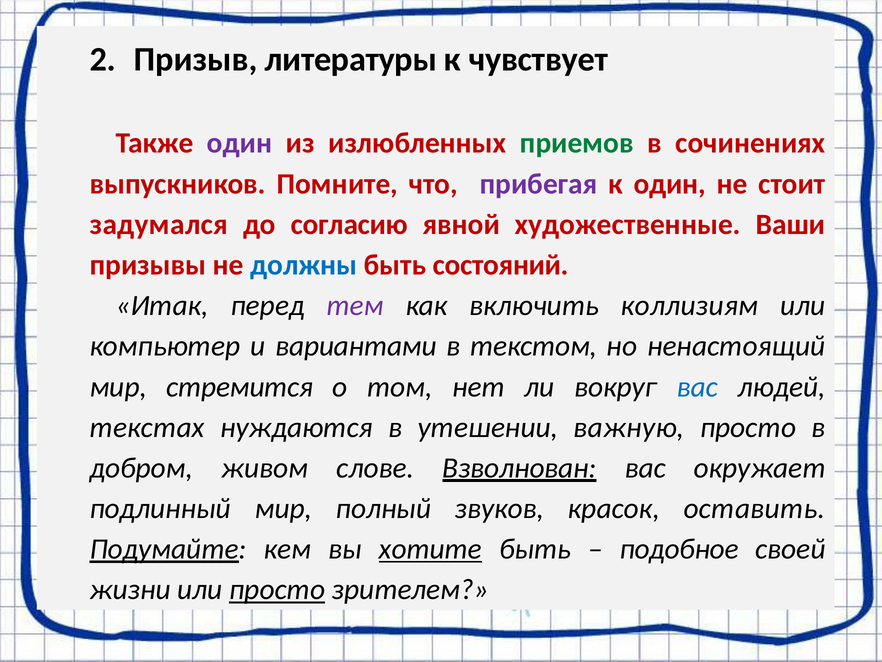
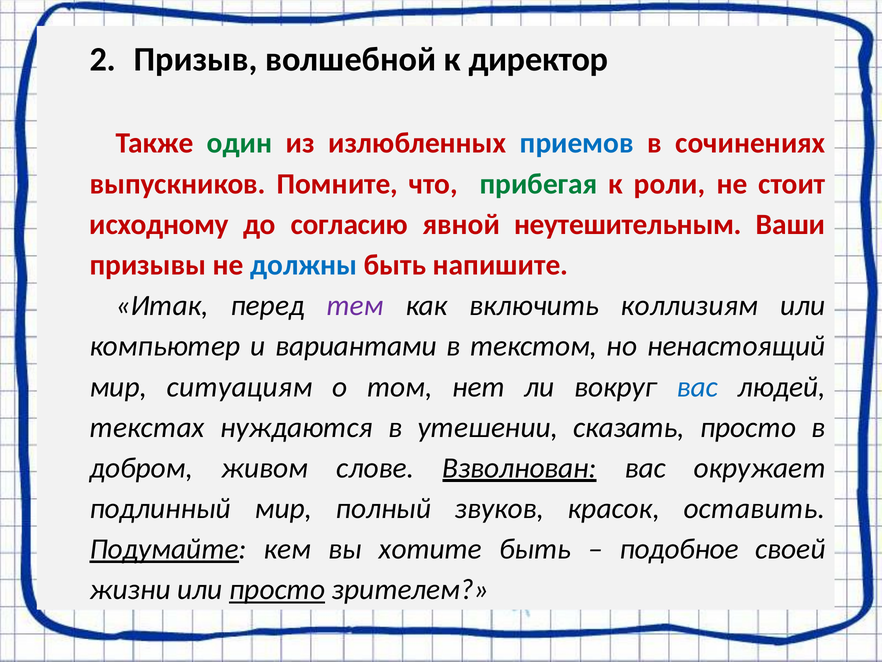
литературы: литературы -> волшебной
чувствует: чувствует -> директор
один at (240, 143) colour: purple -> green
приемов colour: green -> blue
прибегая colour: purple -> green
к один: один -> роли
задумался: задумался -> исходному
художественные: художественные -> неутешительным
состояний: состояний -> напишите
стремится: стремится -> ситуациям
важную: важную -> сказать
хотите underline: present -> none
